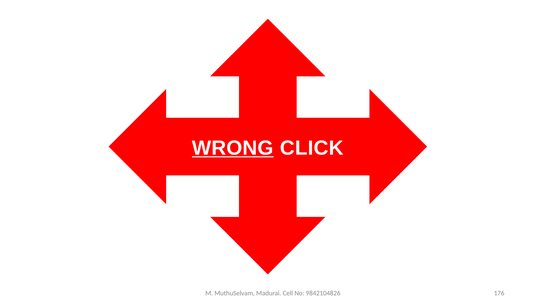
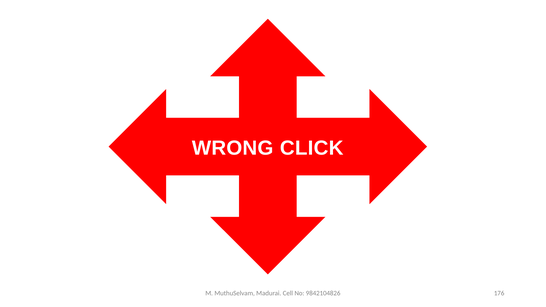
WRONG underline: present -> none
